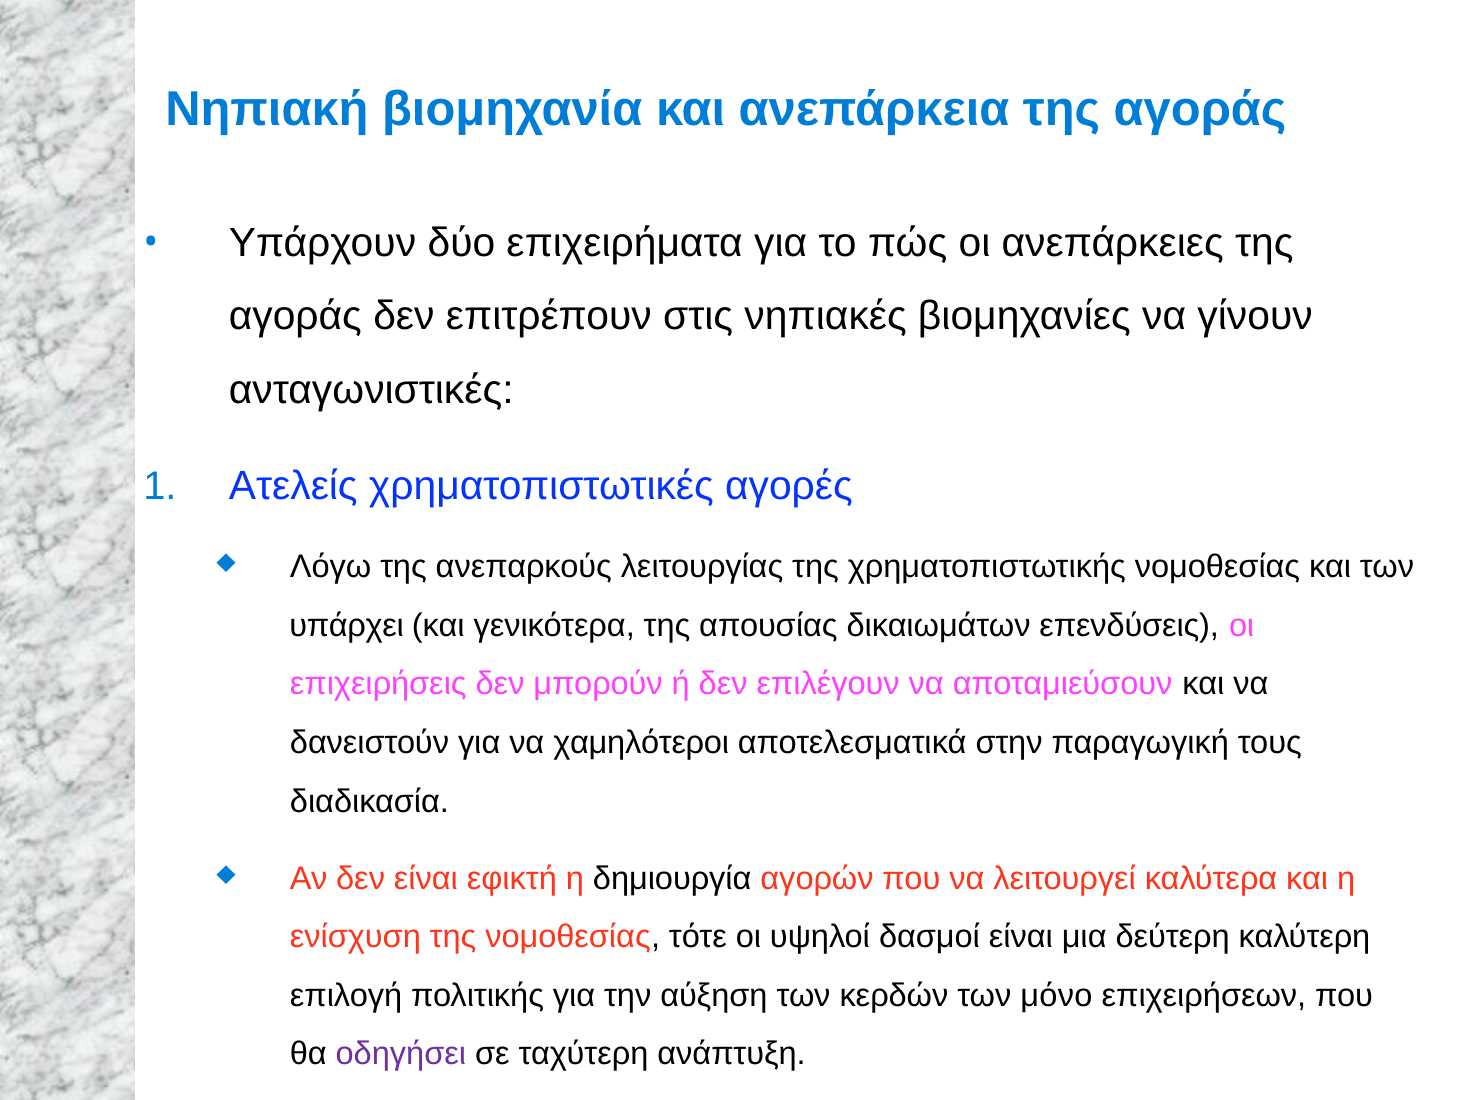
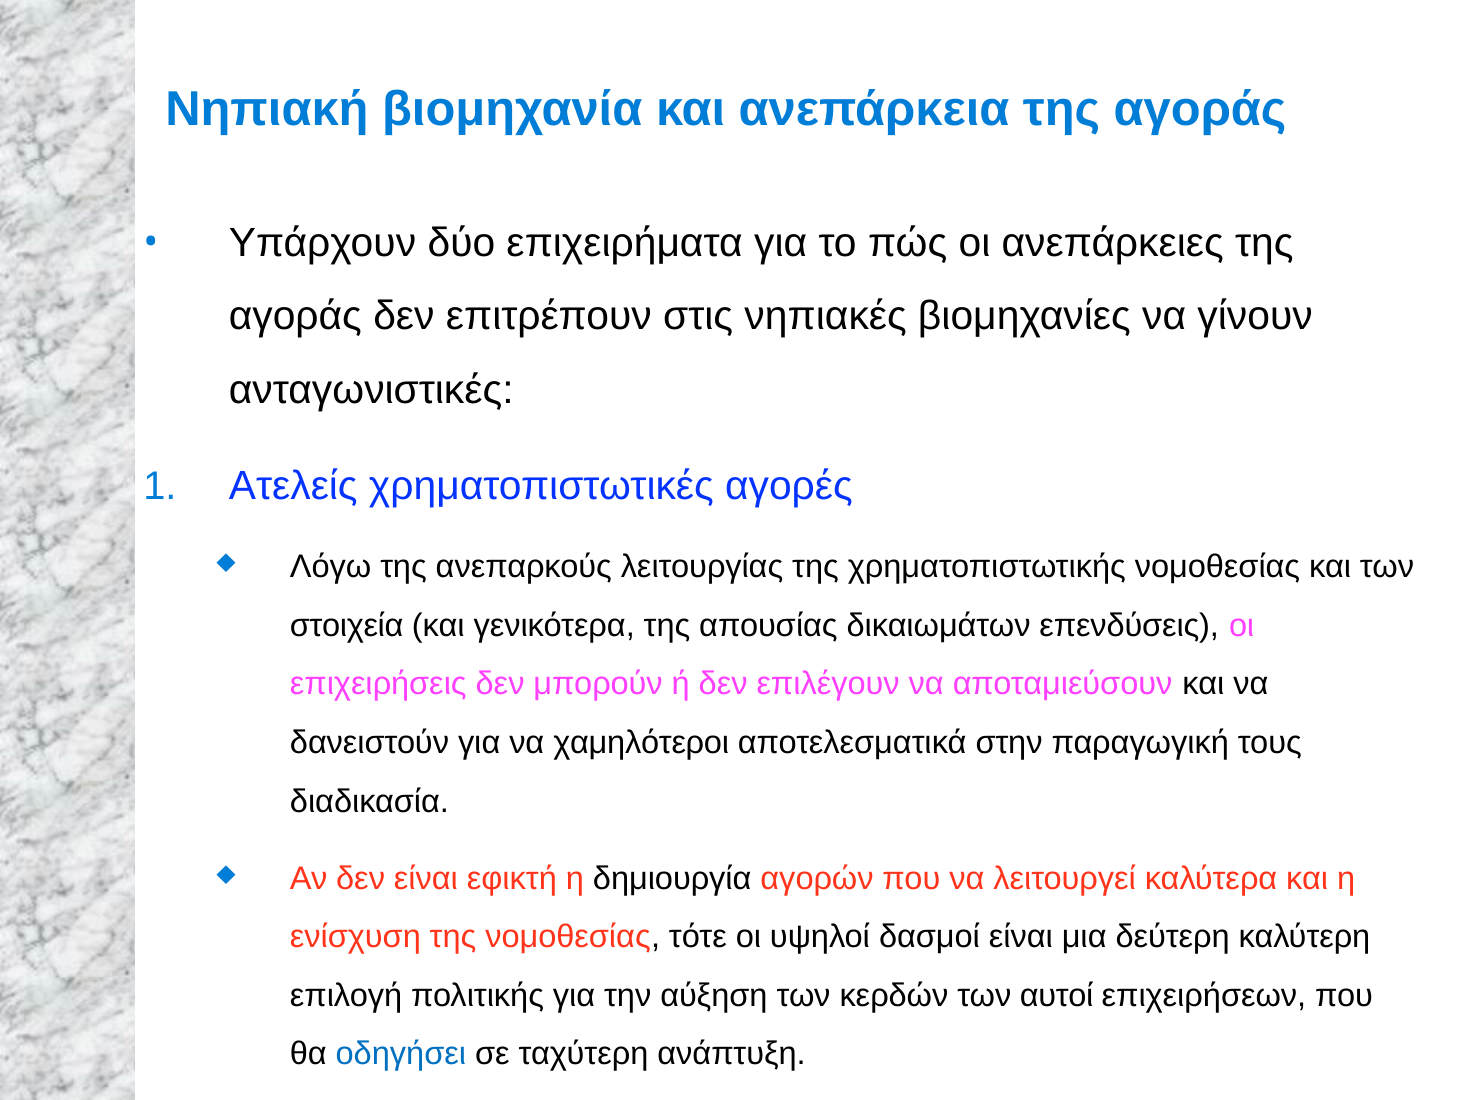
υπάρχει: υπάρχει -> στοιχεία
μόνο: μόνο -> αυτοί
οδηγήσει colour: purple -> blue
